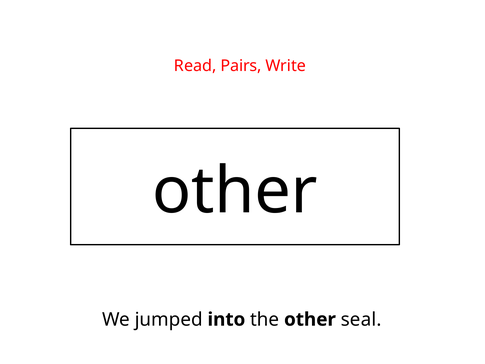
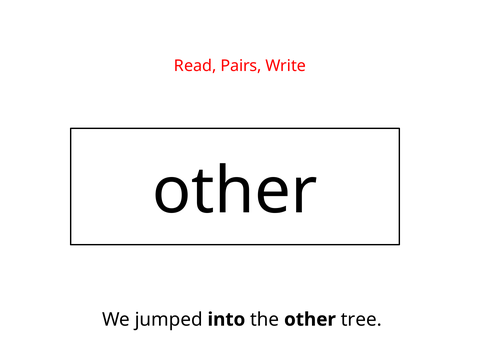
seal: seal -> tree
